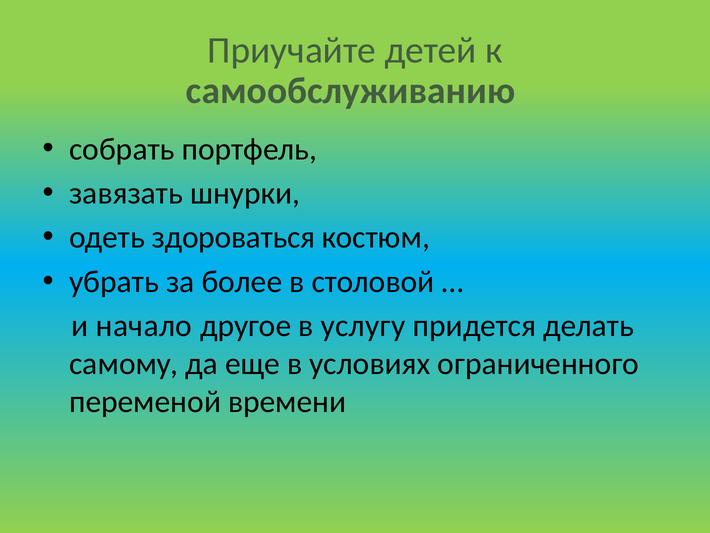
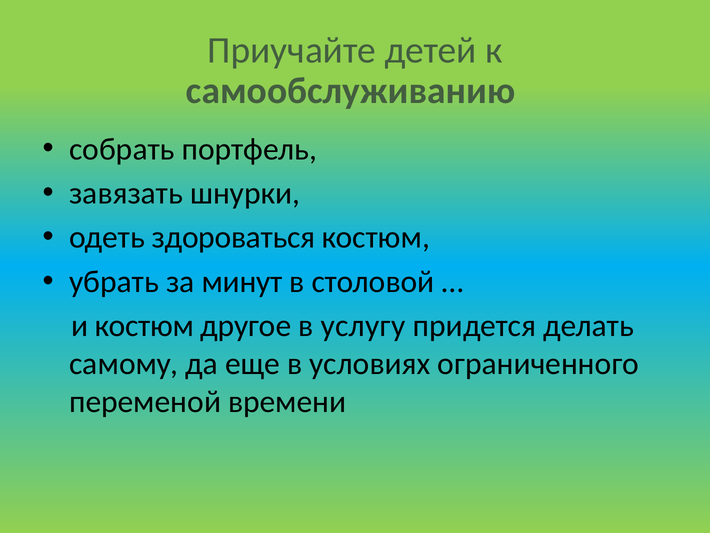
более: более -> минут
и начало: начало -> костюм
